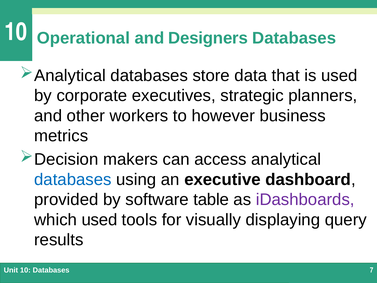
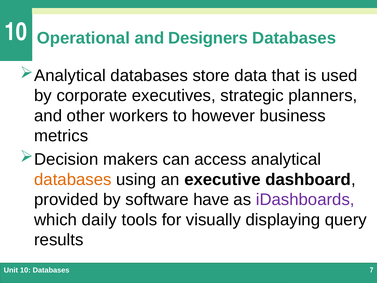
databases at (73, 179) colour: blue -> orange
table: table -> have
which used: used -> daily
